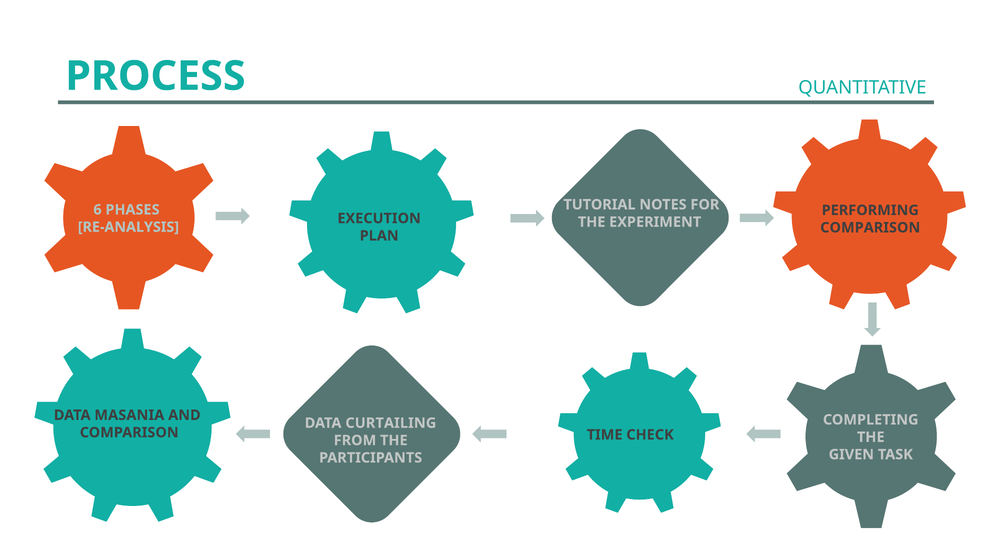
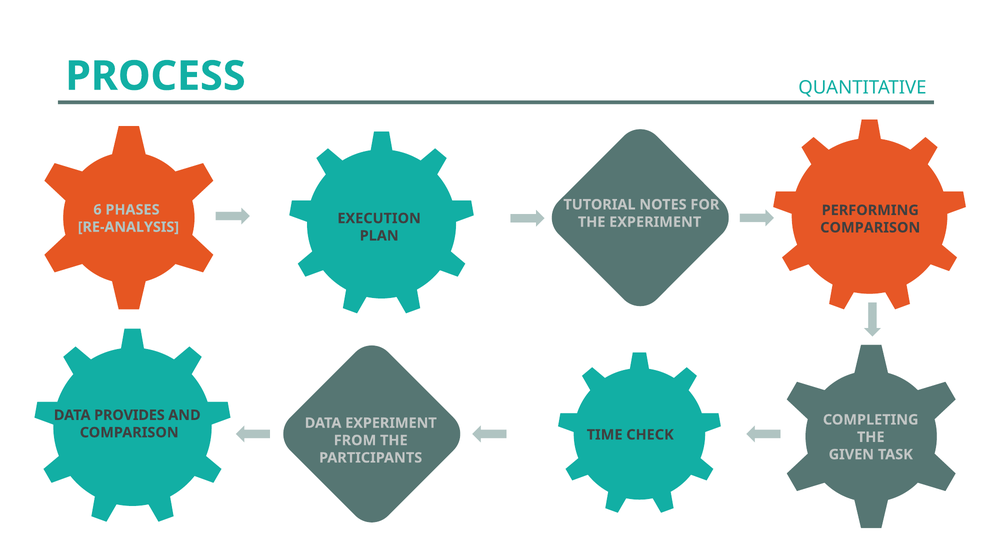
MASANIA: MASANIA -> PROVIDES
DATA CURTAILING: CURTAILING -> EXPERIMENT
